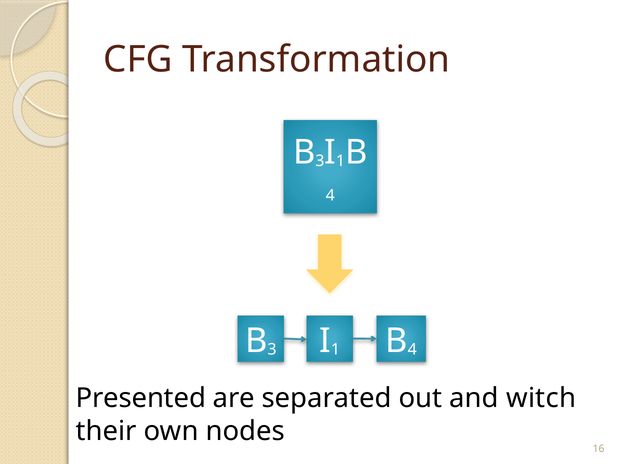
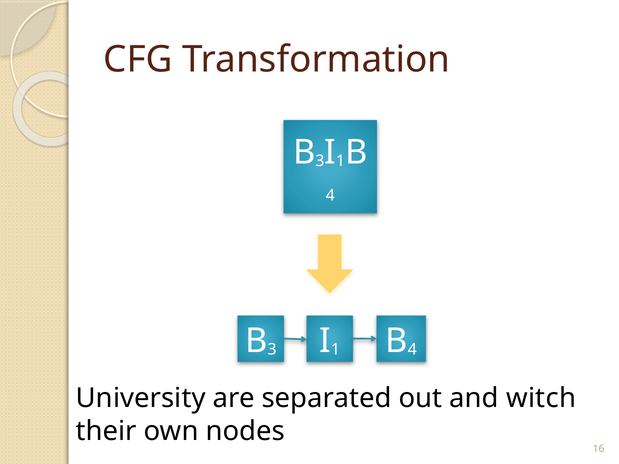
Presented: Presented -> University
